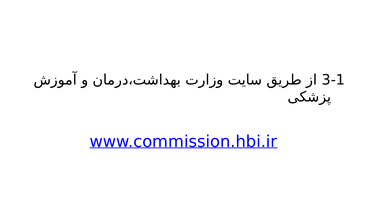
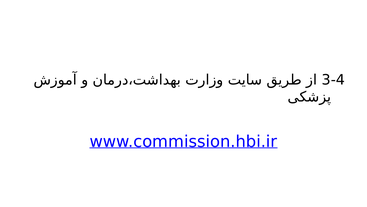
3-1: 3-1 -> 3-4
